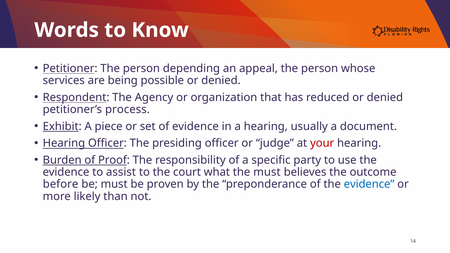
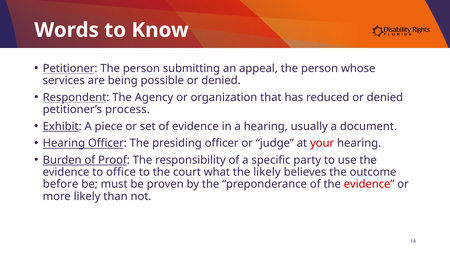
depending: depending -> submitting
assist: assist -> office
the must: must -> likely
evidence at (369, 184) colour: blue -> red
